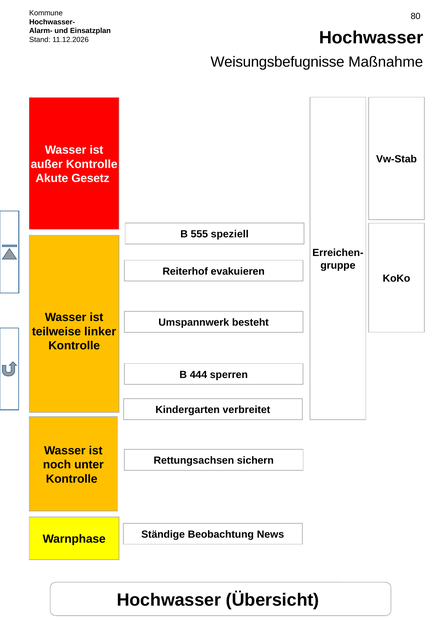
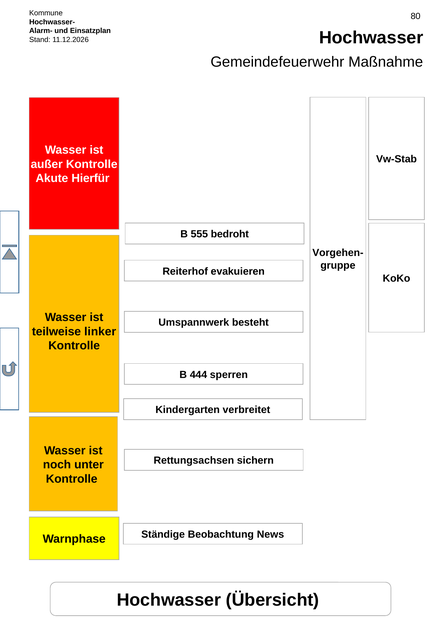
Weisungsbefugnisse: Weisungsbefugnisse -> Gemeindefeuerwehr
Gesetz: Gesetz -> Hierfür
speziell: speziell -> bedroht
Erreichen-: Erreichen- -> Vorgehen-
